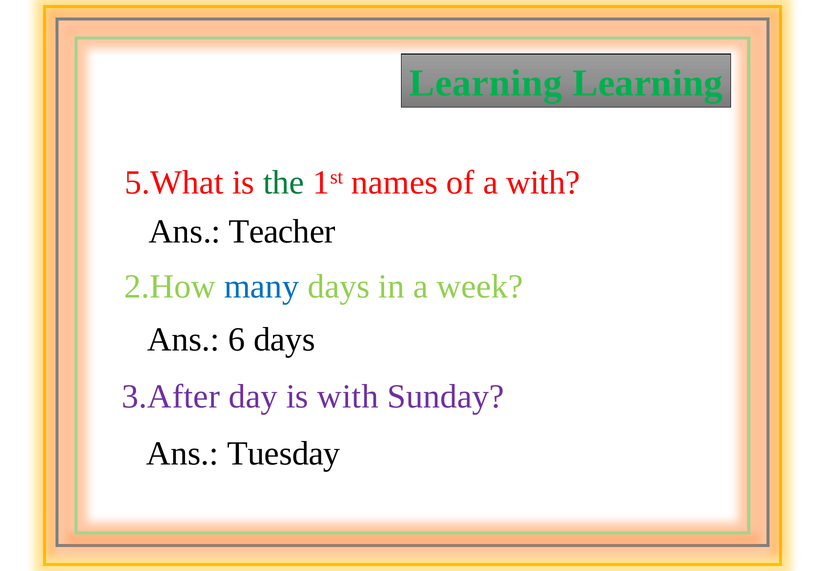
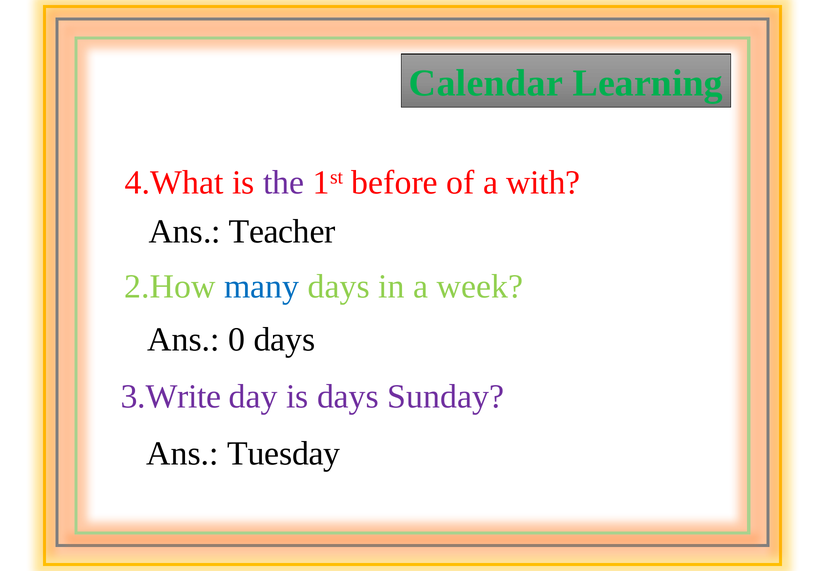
Learning at (486, 83): Learning -> Calendar
5.What: 5.What -> 4.What
the colour: green -> purple
names: names -> before
6: 6 -> 0
3.After: 3.After -> 3.Write
is with: with -> days
